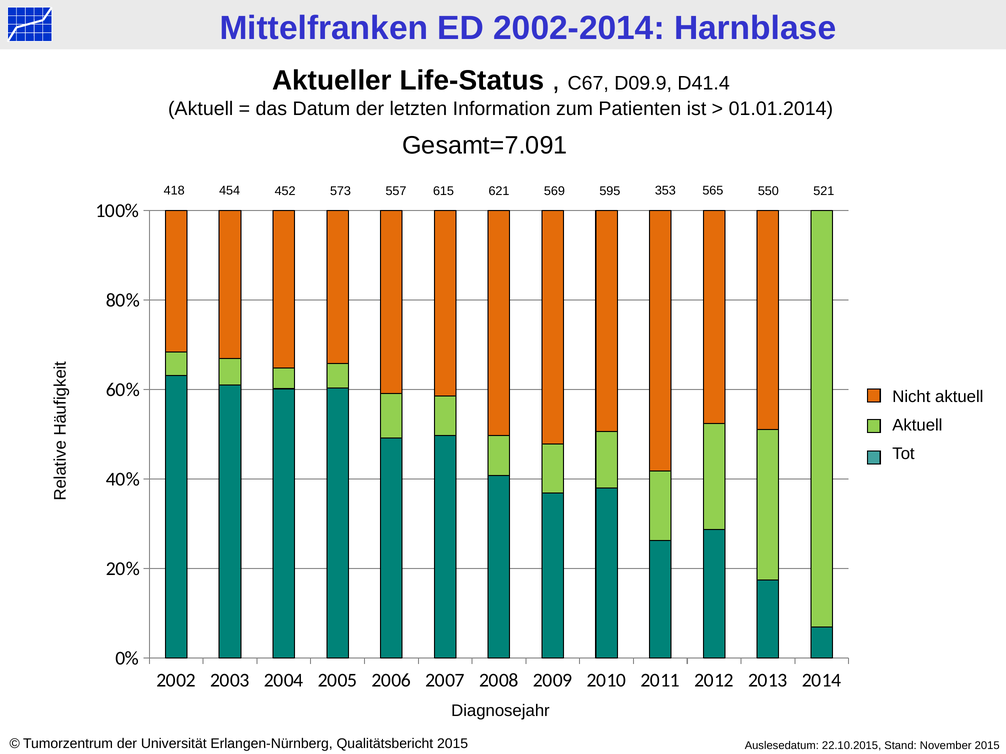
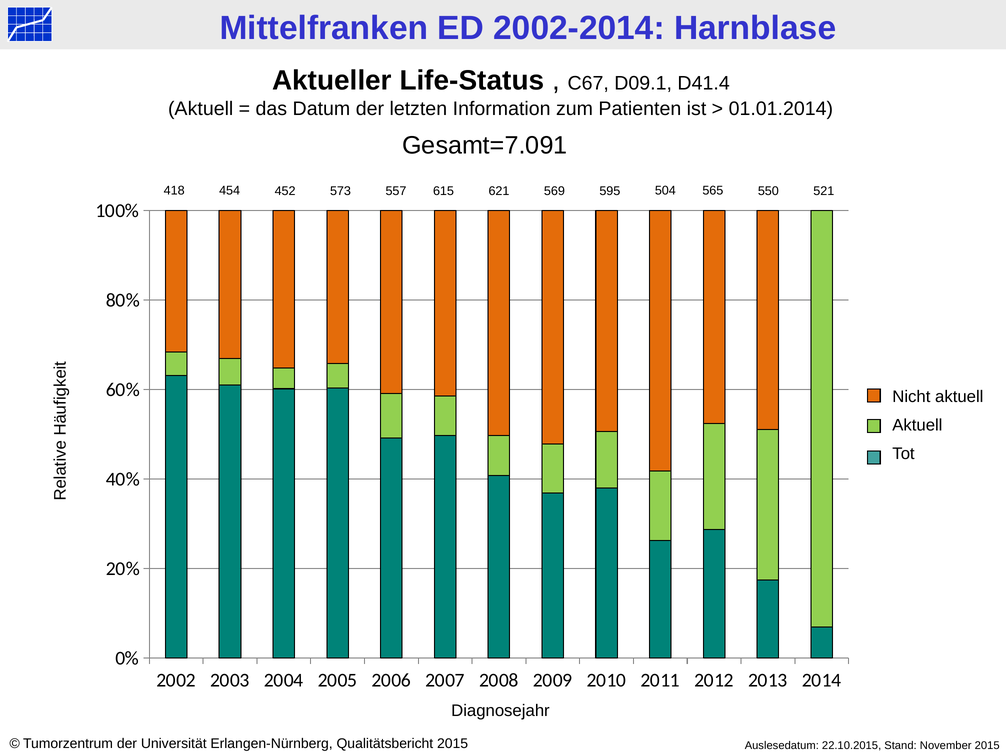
D09.9: D09.9 -> D09.1
353: 353 -> 504
